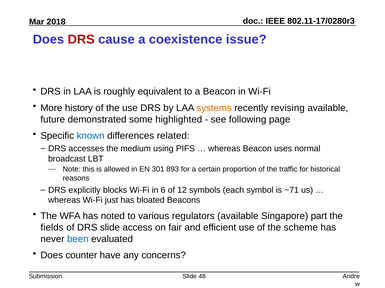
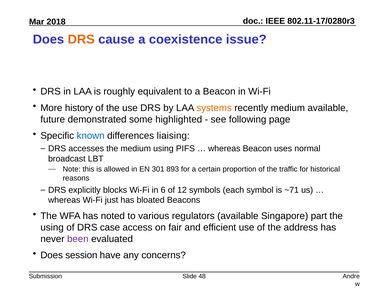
DRS at (81, 39) colour: red -> orange
recently revising: revising -> medium
related: related -> liaising
fields at (52, 228): fields -> using
DRS slide: slide -> case
scheme: scheme -> address
been colour: blue -> purple
counter: counter -> session
